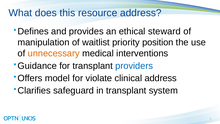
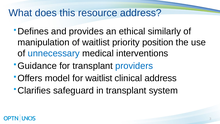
steward: steward -> similarly
unnecessary colour: orange -> blue
for violate: violate -> waitlist
